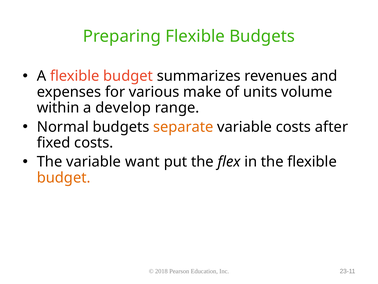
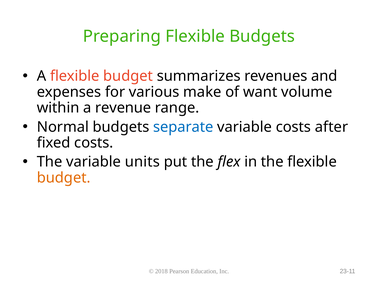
units: units -> want
develop: develop -> revenue
separate colour: orange -> blue
want: want -> units
